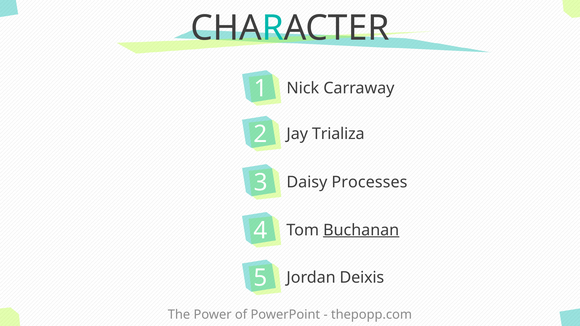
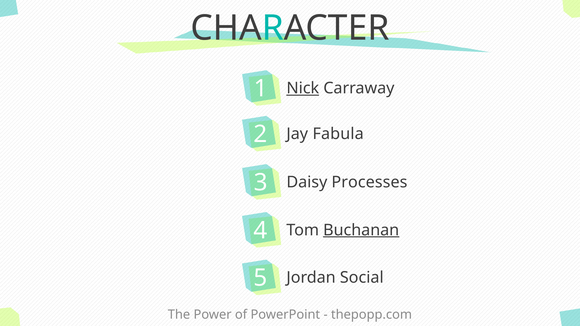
Nick underline: none -> present
Trializa: Trializa -> Fabula
Deixis: Deixis -> Social
